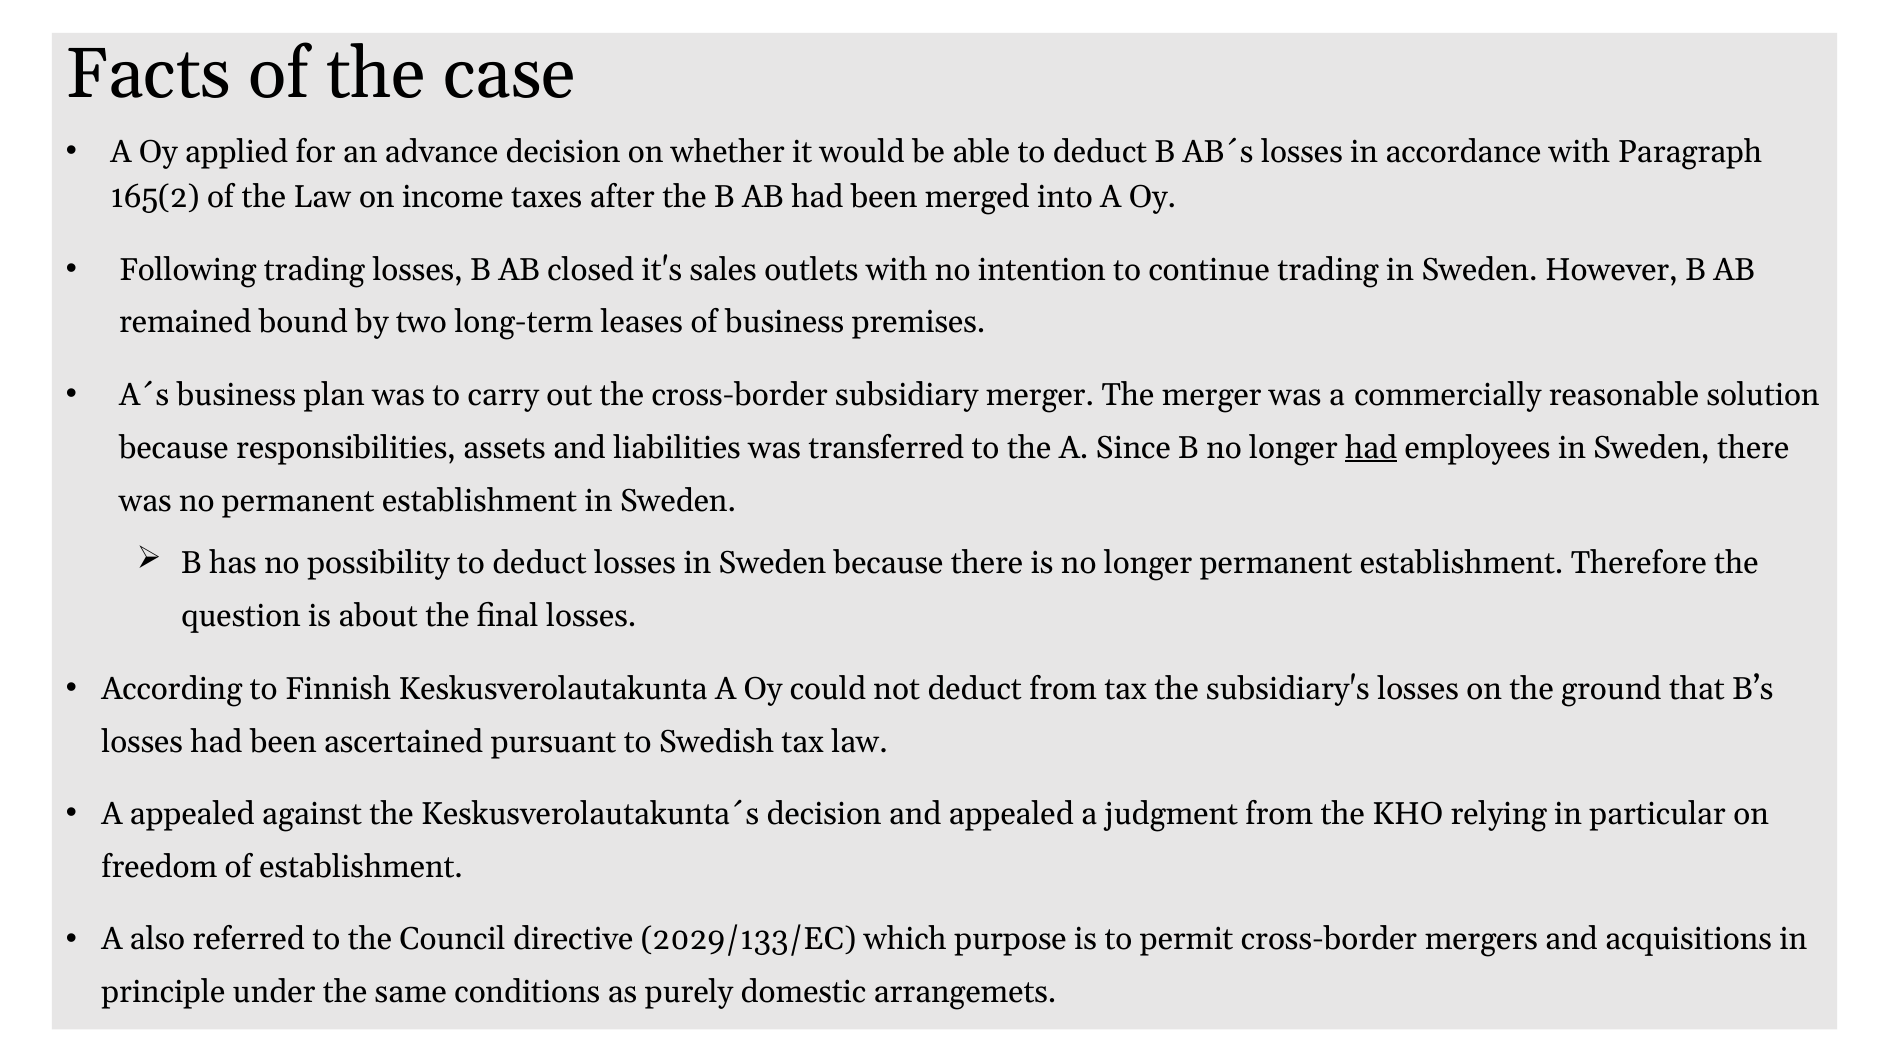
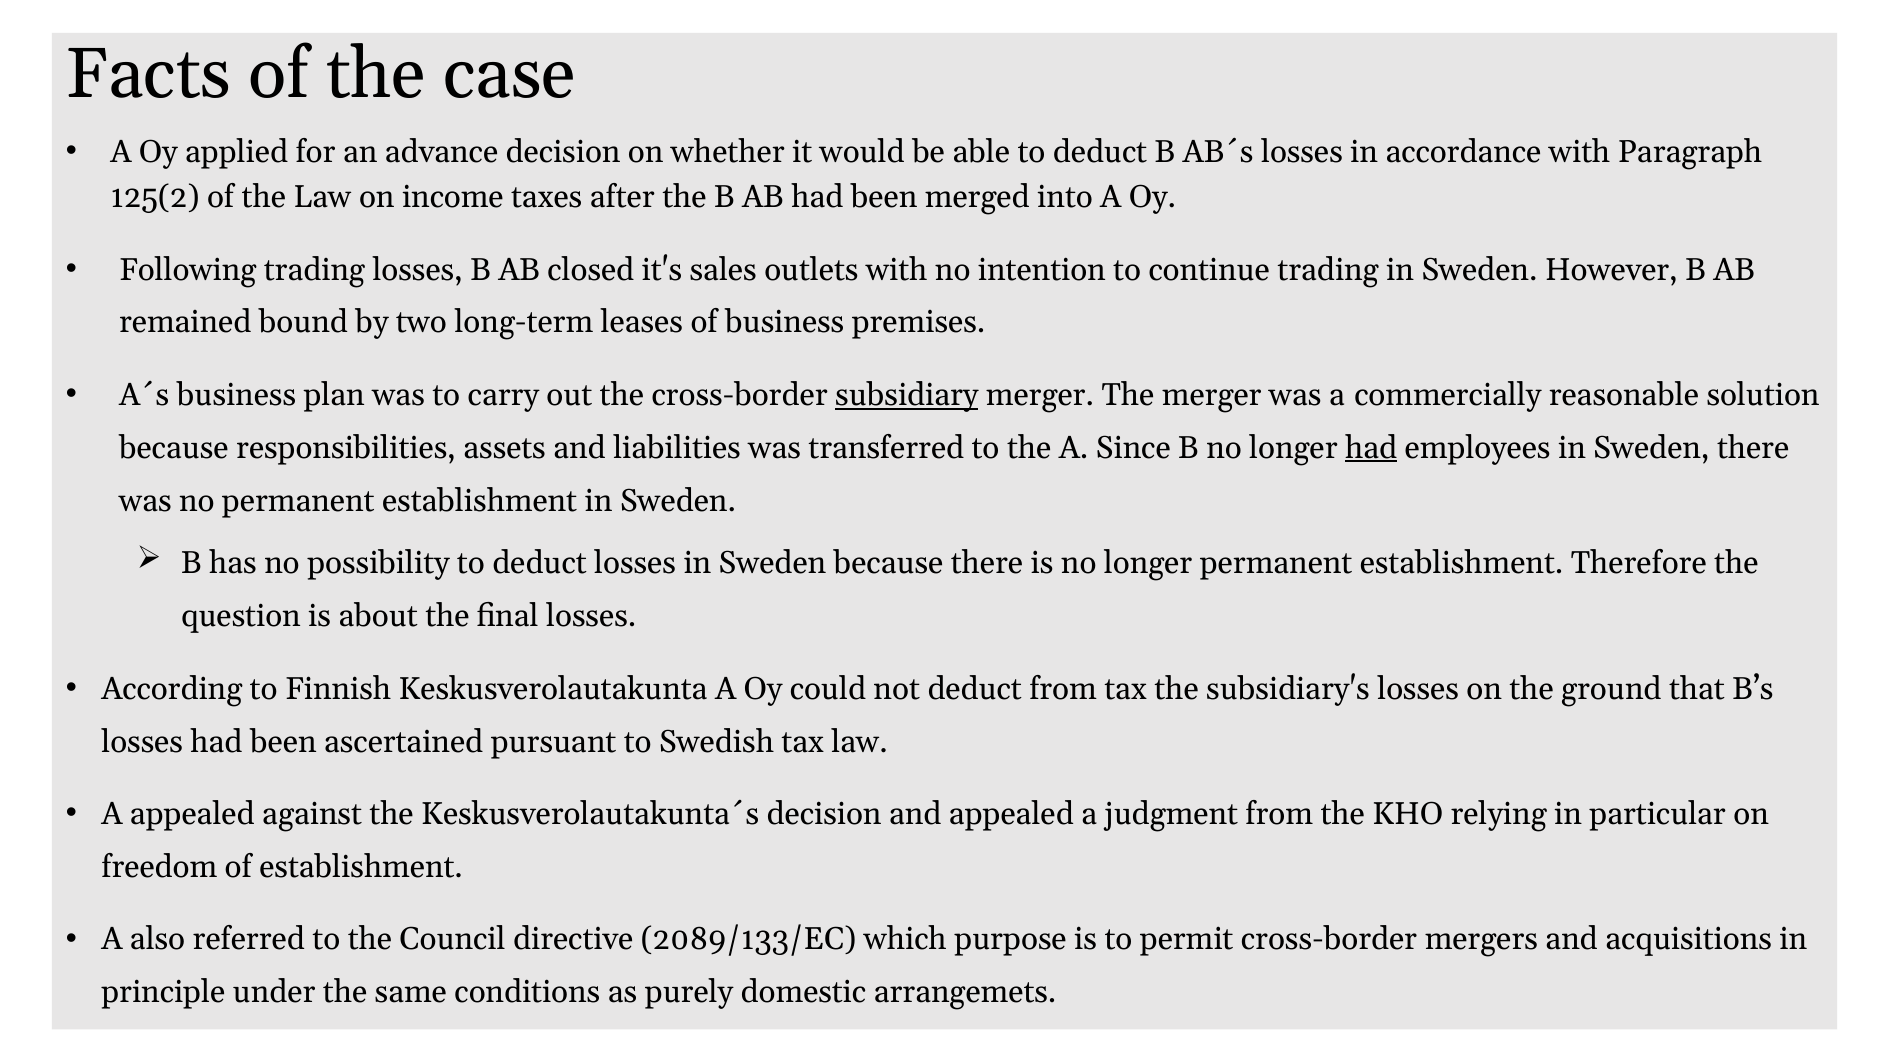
165(2: 165(2 -> 125(2
subsidiary underline: none -> present
2029/133/EC: 2029/133/EC -> 2089/133/EC
